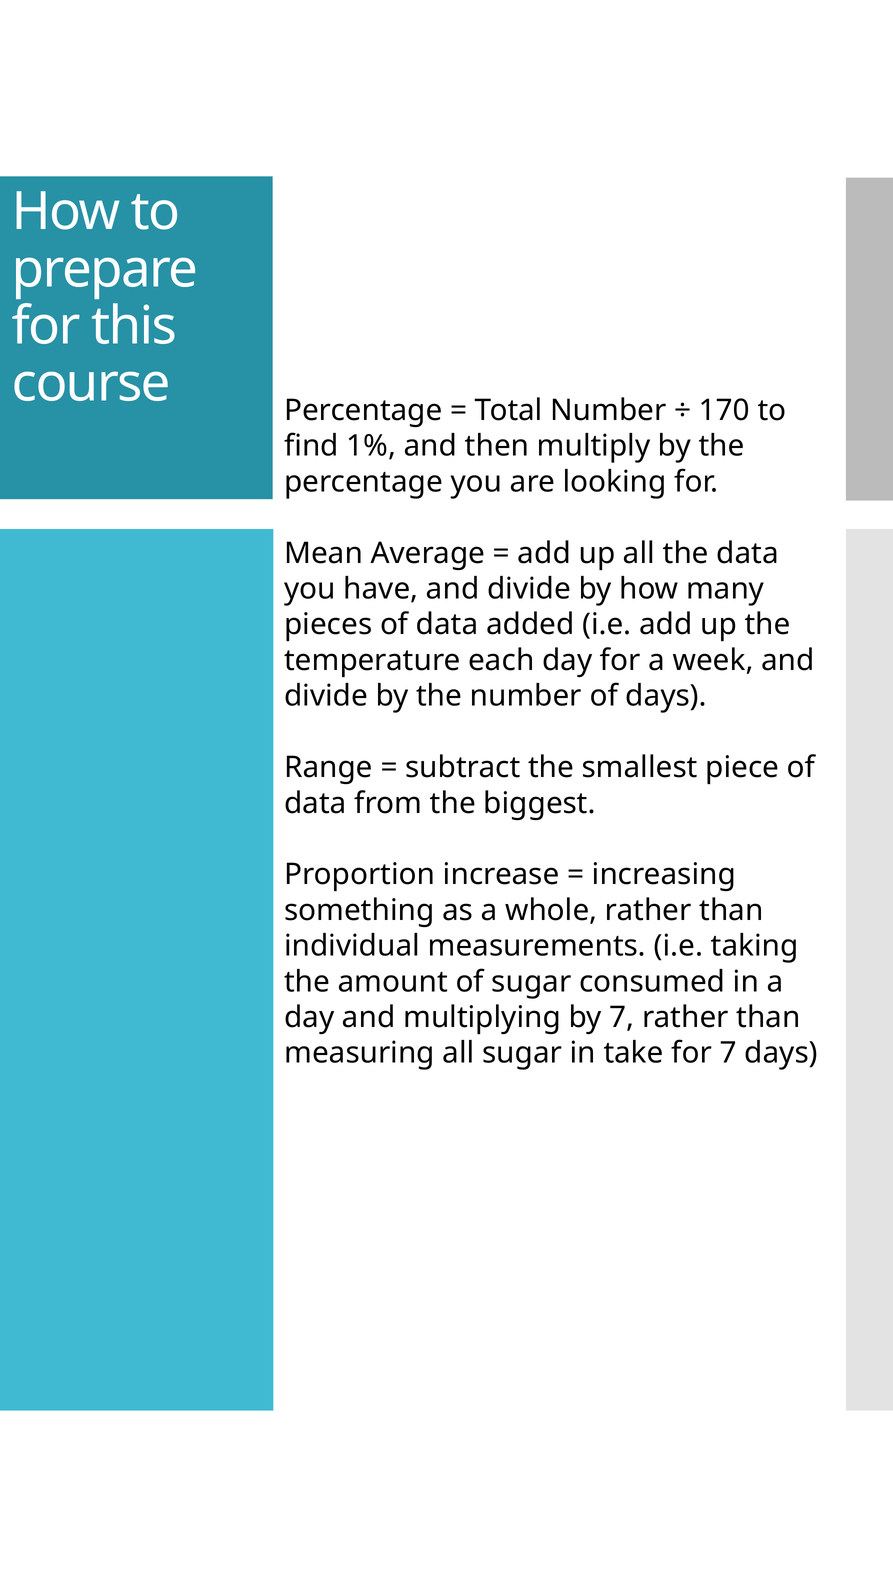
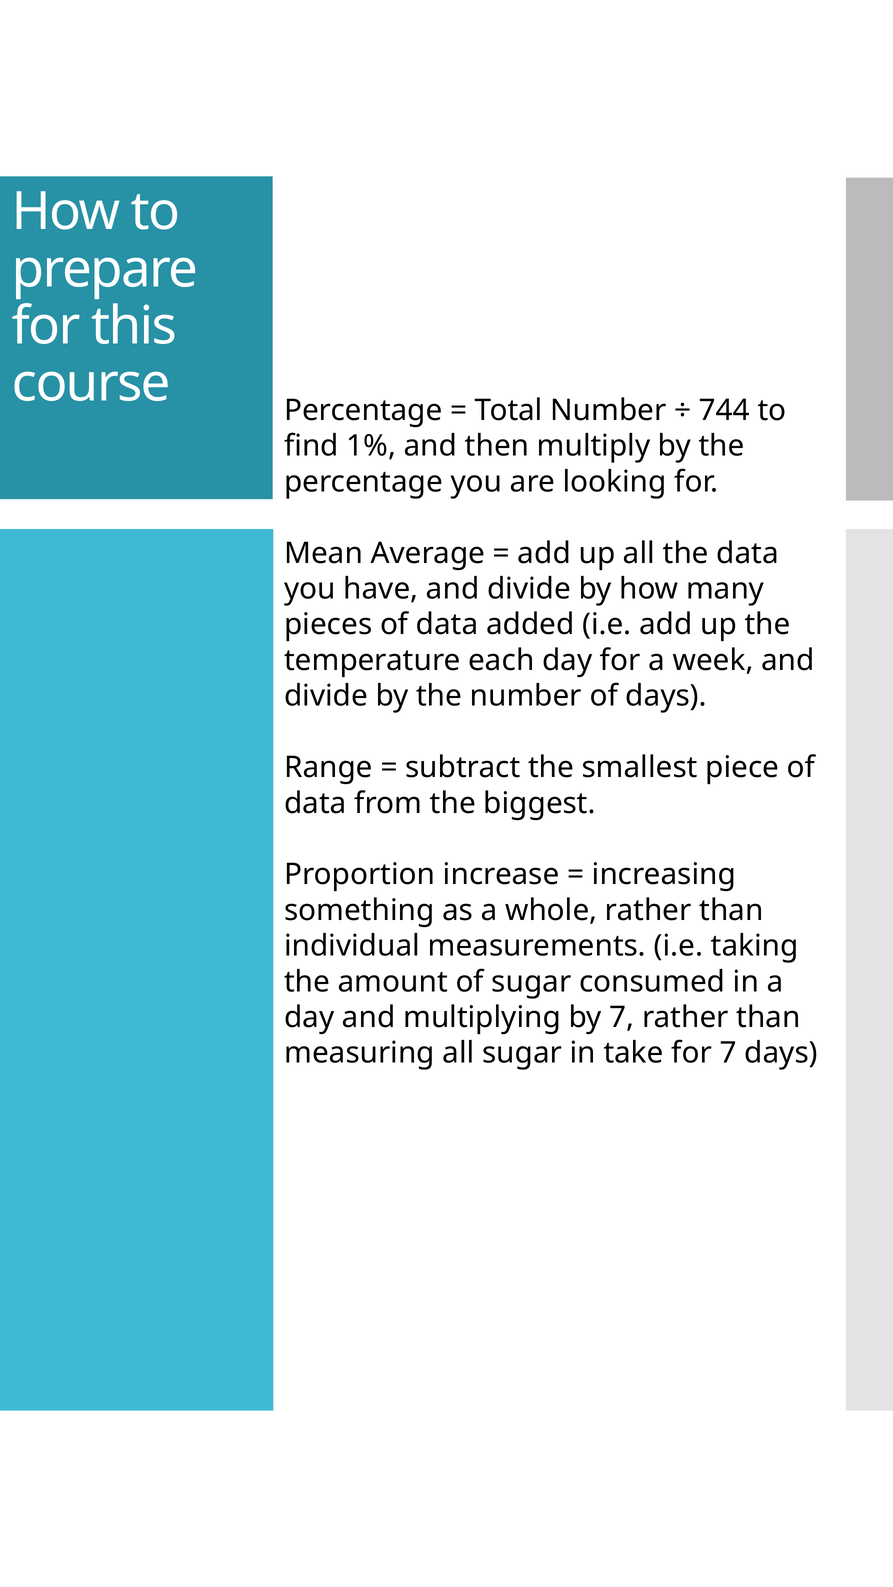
170: 170 -> 744
